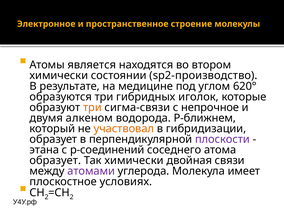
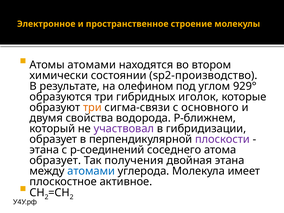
Атомы является: является -> атомами
медицине: медицине -> олефином
620°: 620° -> 929°
непрочное: непрочное -> основного
алкеном: алкеном -> свойства
участвовал colour: orange -> purple
Так химически: химически -> получения
двойная связи: связи -> этана
атомами at (91, 171) colour: purple -> blue
условиях: условиях -> активное
